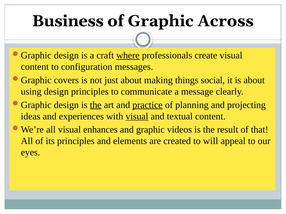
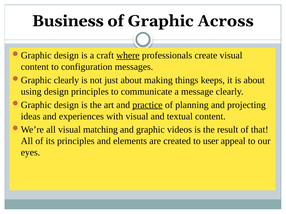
covers at (66, 80): covers -> clearly
social: social -> keeps
the at (96, 105) underline: present -> none
visual at (137, 117) underline: present -> none
enhances: enhances -> matching
will: will -> user
